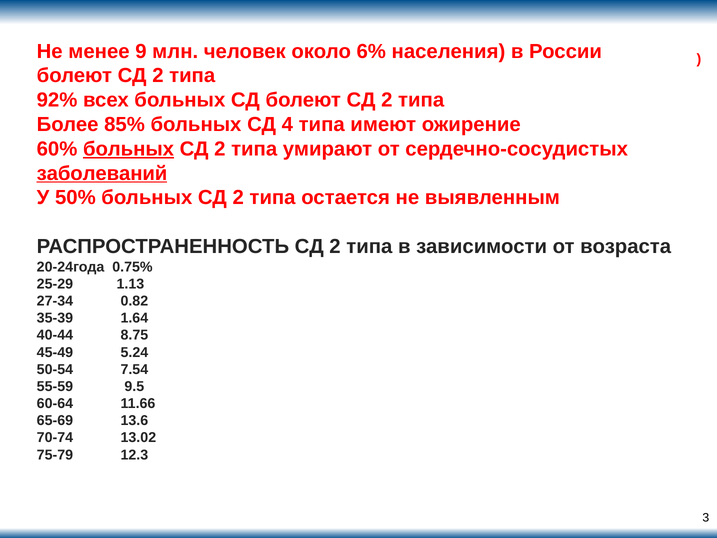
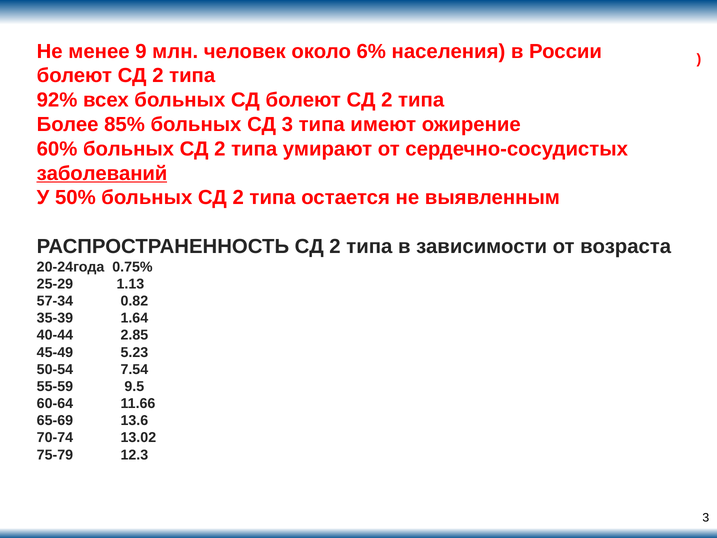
СД 4: 4 -> 3
больных at (129, 149) underline: present -> none
27-34: 27-34 -> 57-34
8.75: 8.75 -> 2.85
5.24: 5.24 -> 5.23
